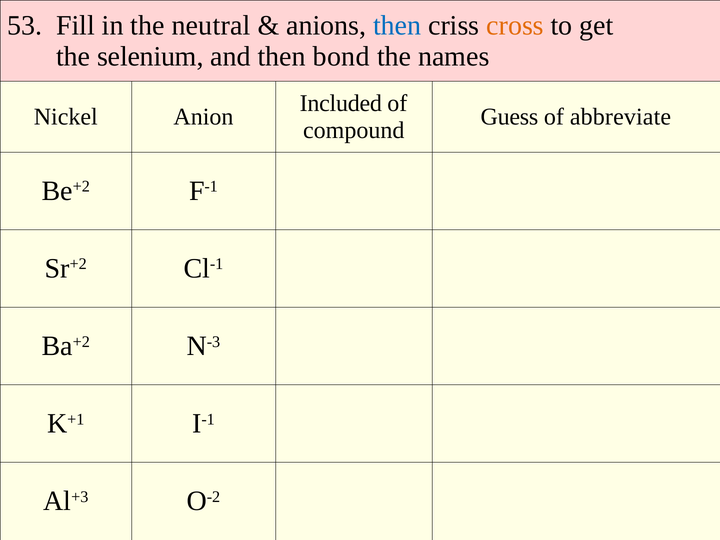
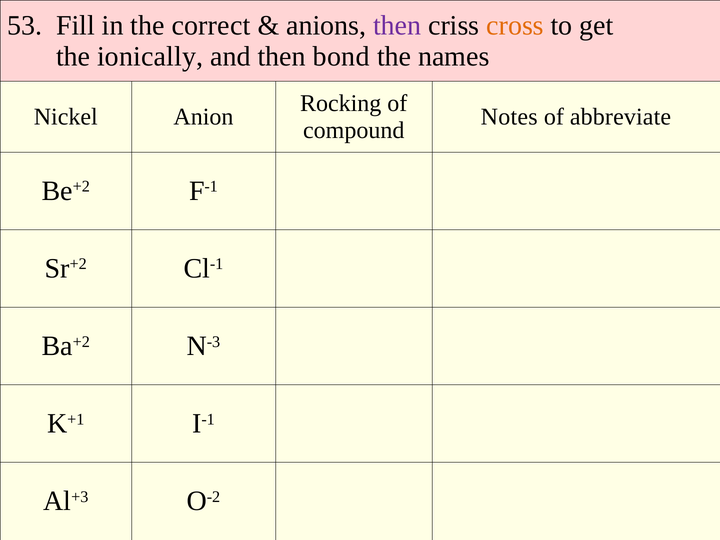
neutral: neutral -> correct
then at (397, 25) colour: blue -> purple
selenium: selenium -> ionically
Included: Included -> Rocking
Guess: Guess -> Notes
